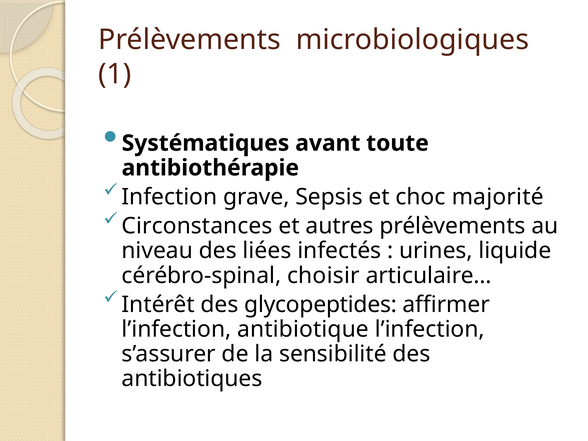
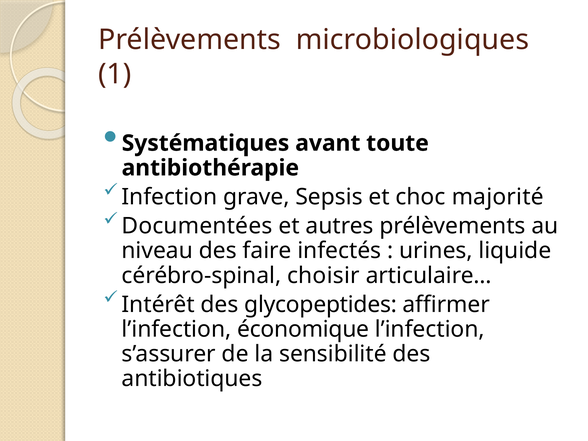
Circonstances: Circonstances -> Documentées
liées: liées -> faire
antibiotique: antibiotique -> économique
